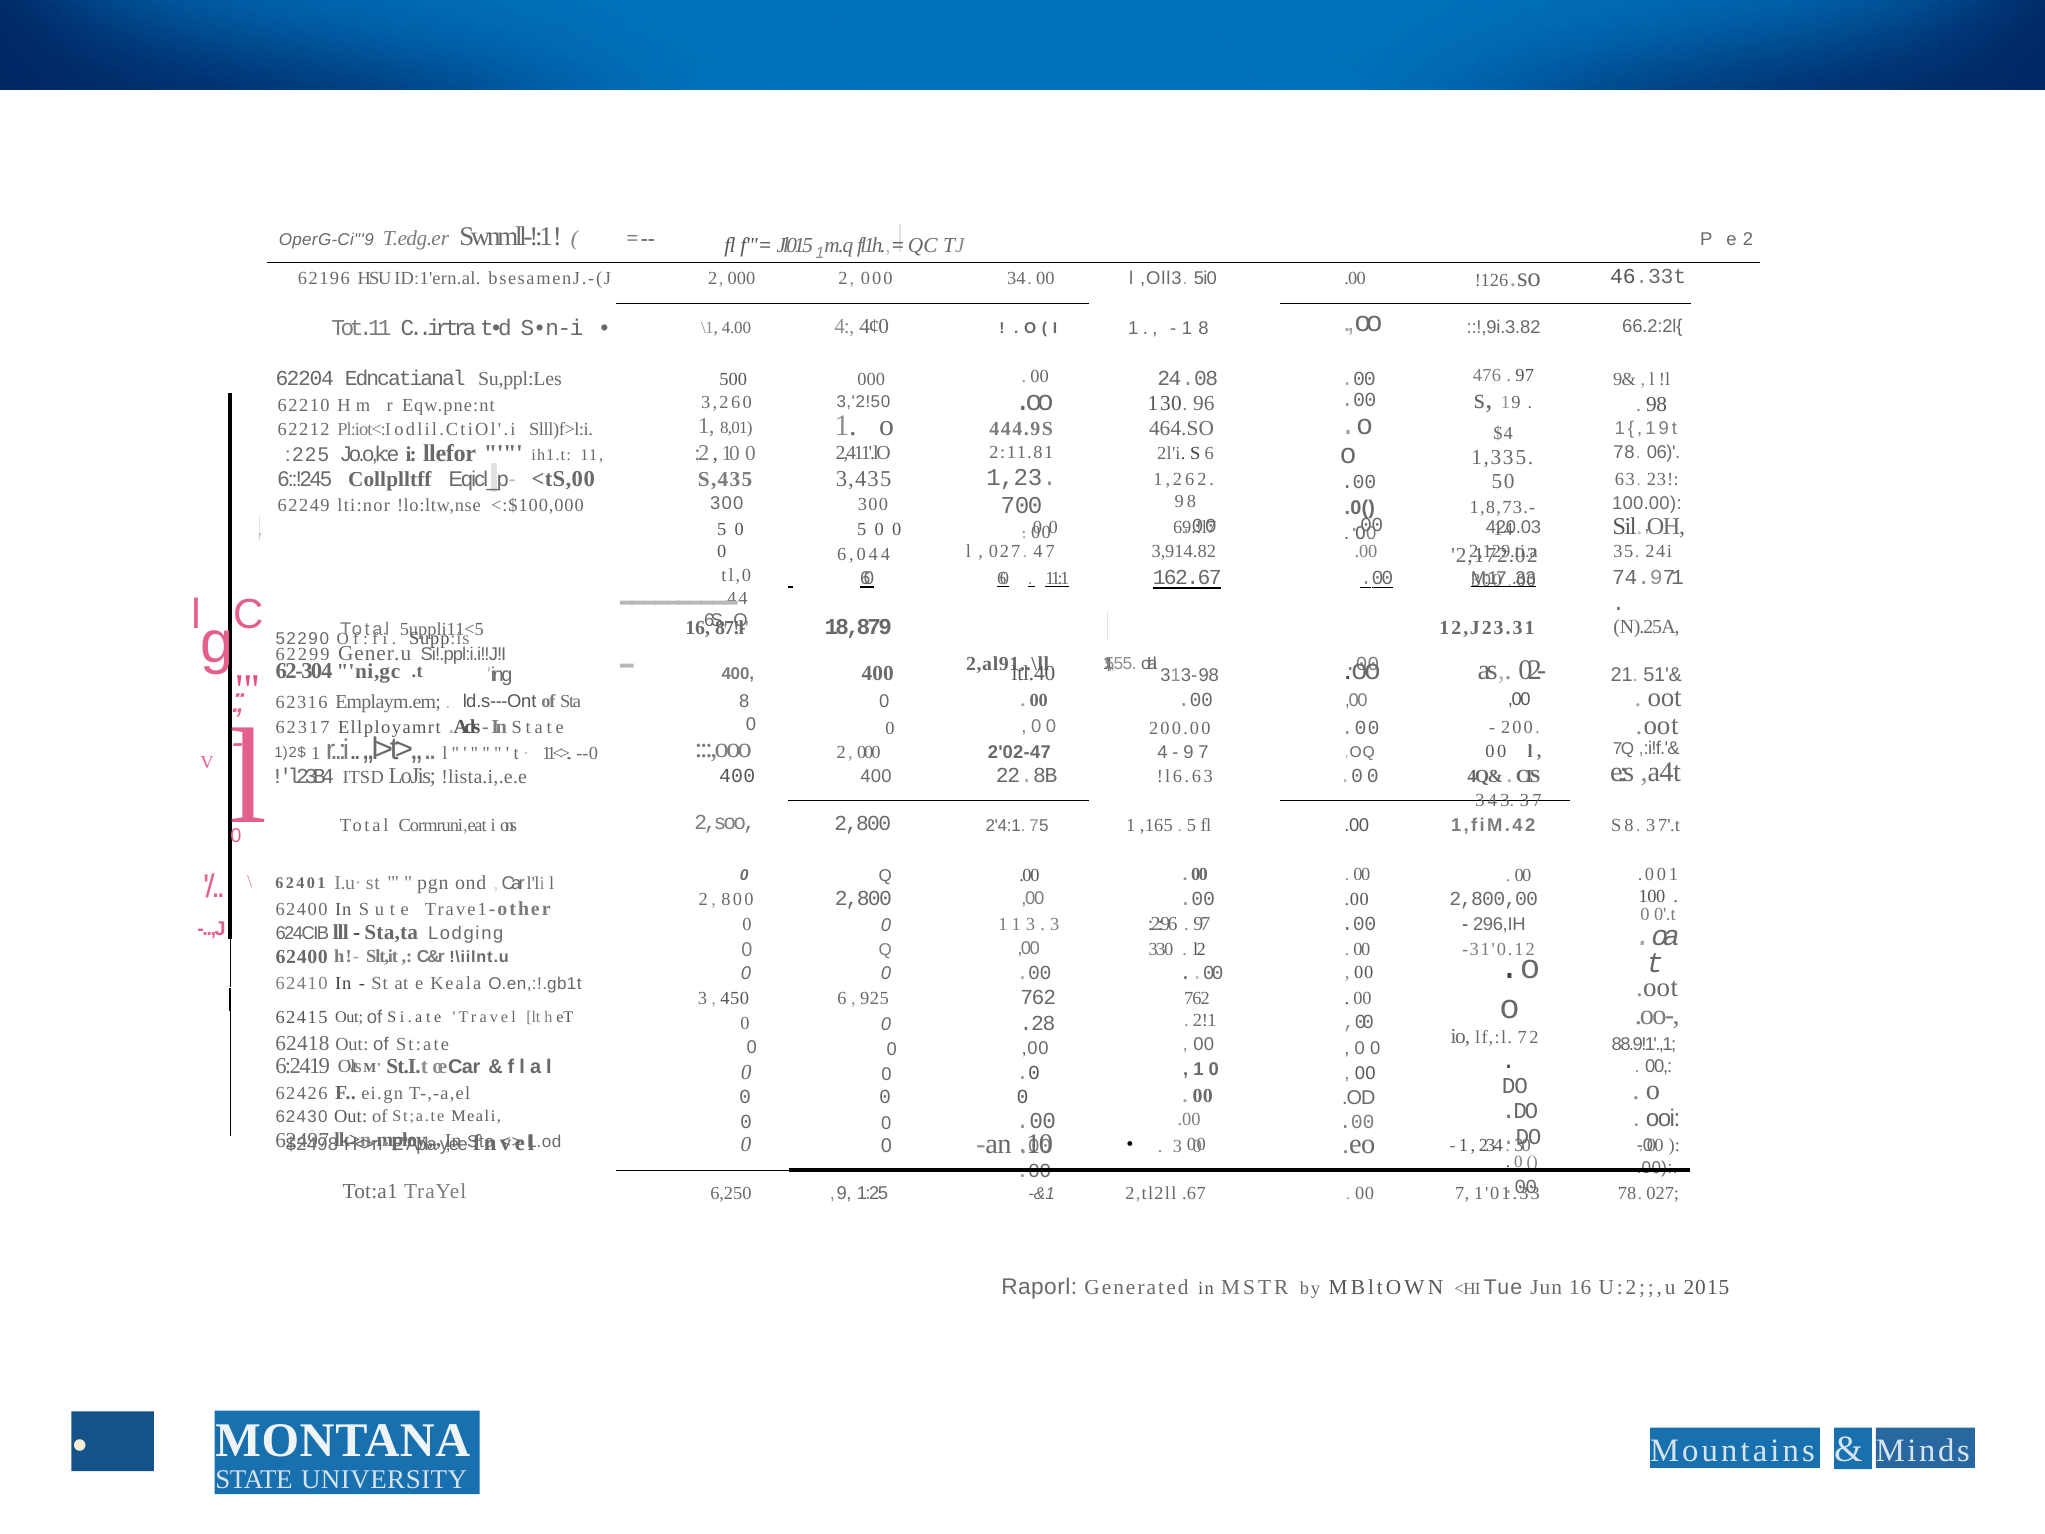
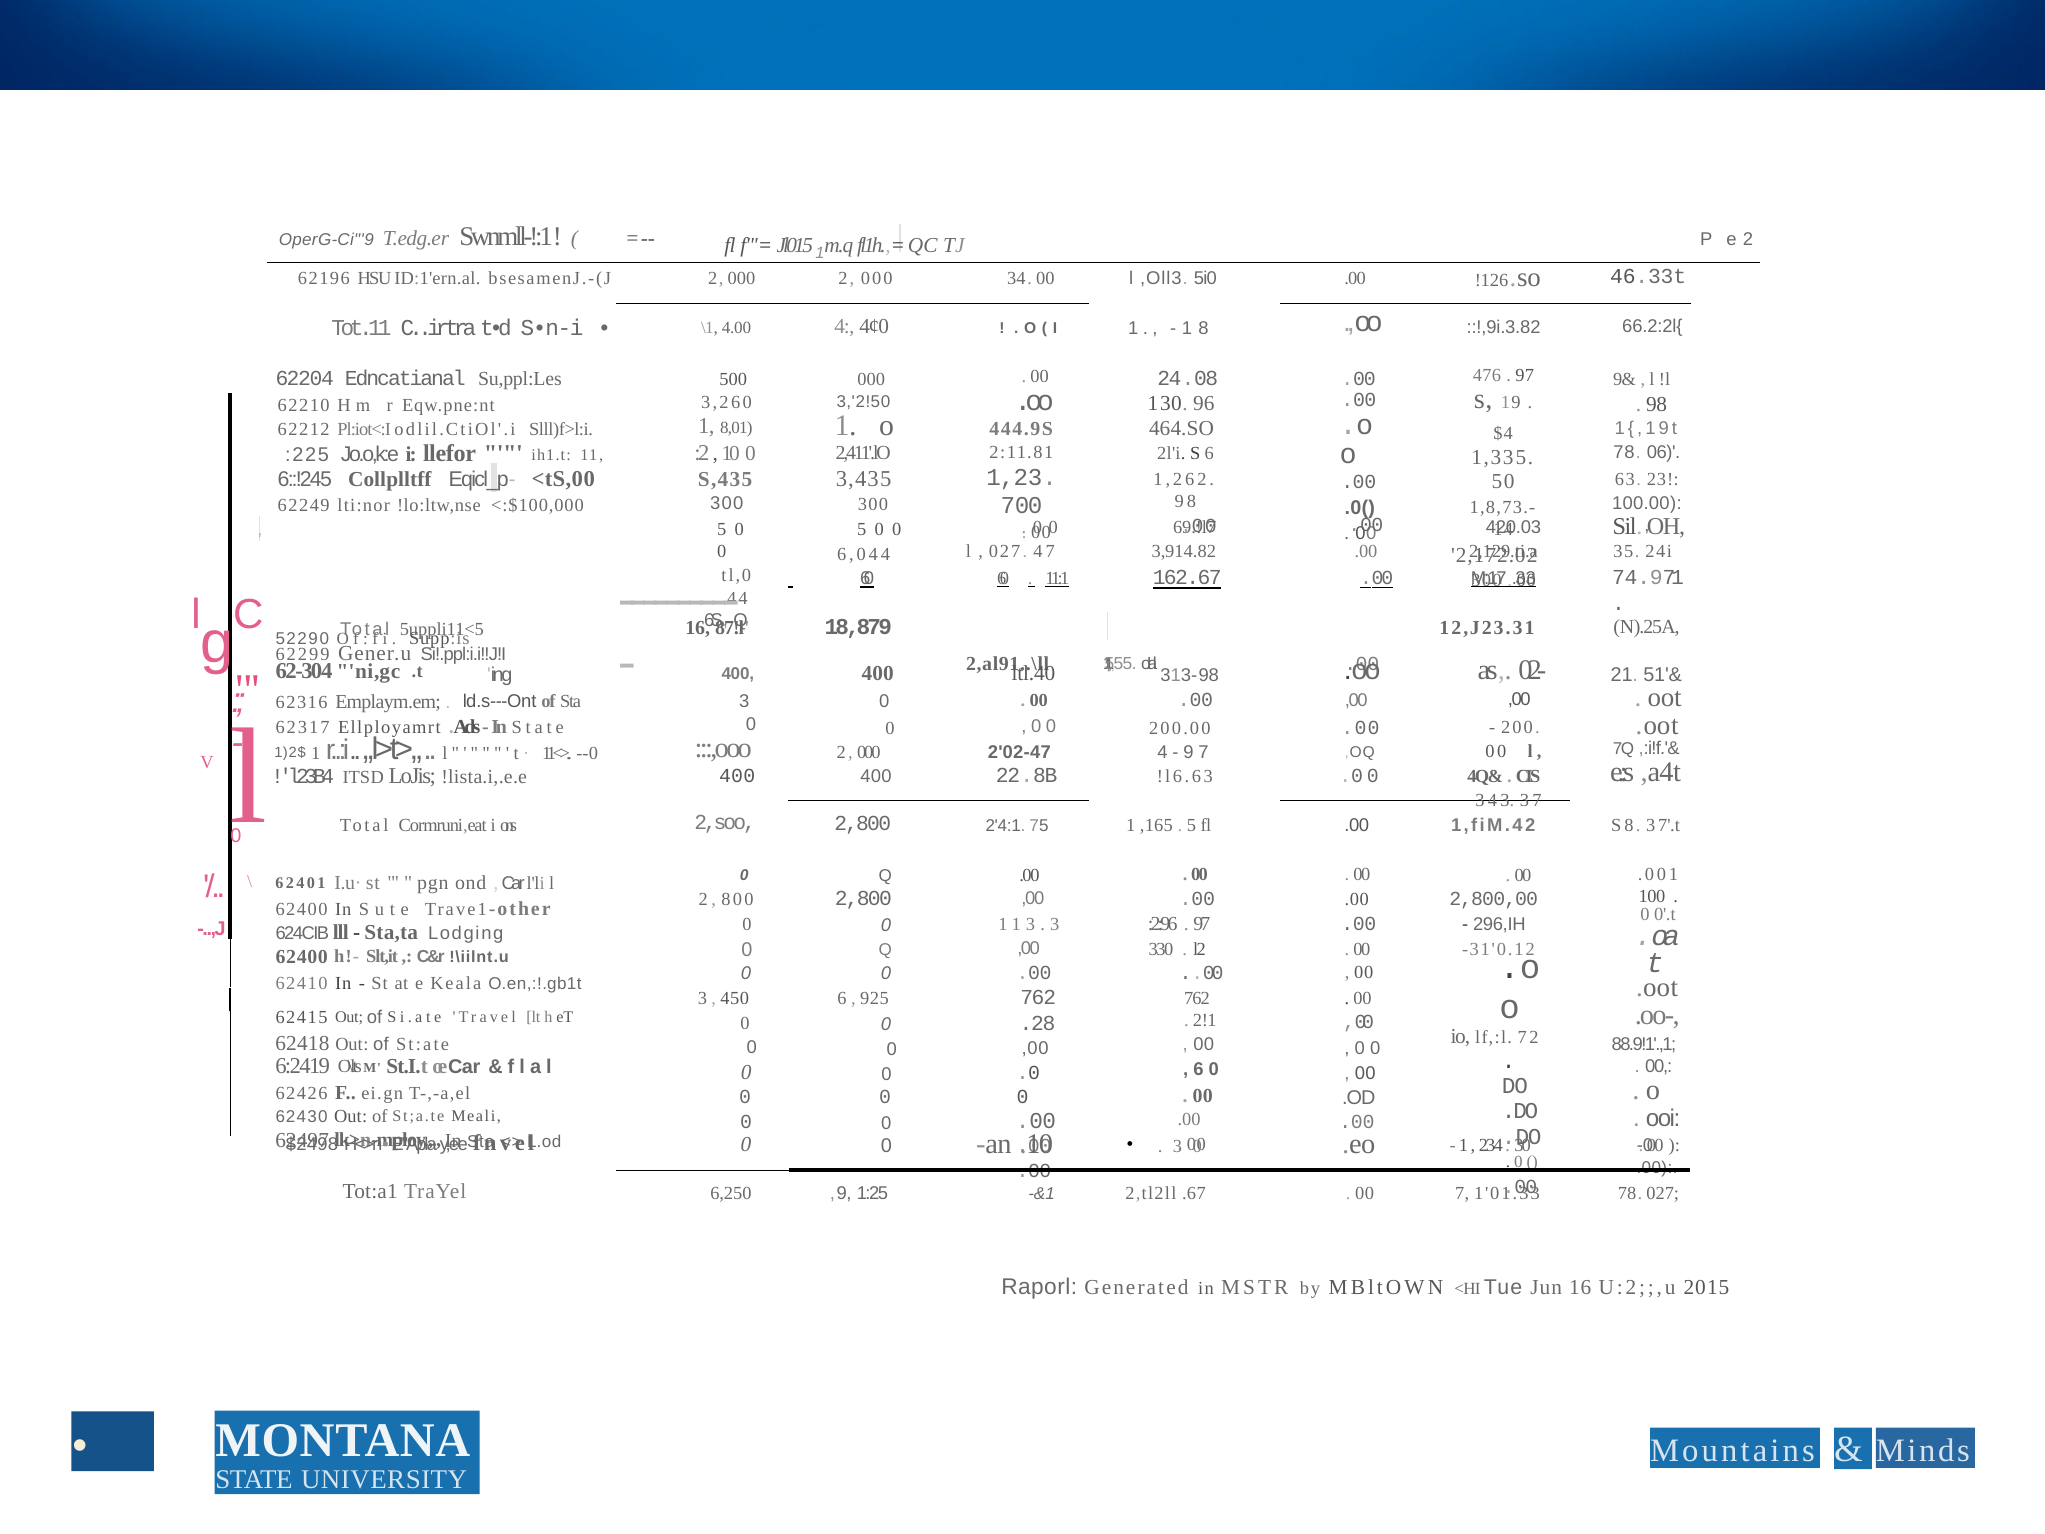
Sta 8: 8 -> 3
1 at (1199, 1070): 1 -> 6
